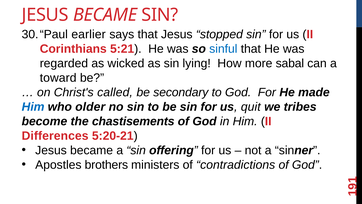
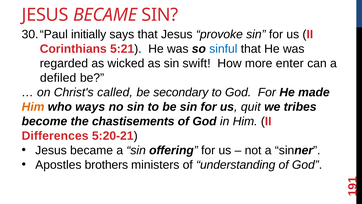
earlier: earlier -> initially
stopped: stopped -> provoke
lying: lying -> swift
sabal: sabal -> enter
toward: toward -> defiled
Him at (33, 107) colour: blue -> orange
older: older -> ways
contradictions: contradictions -> understanding
